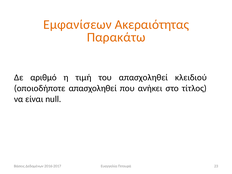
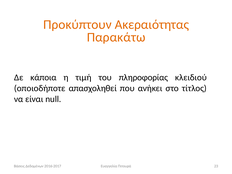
Εμφανίσεων: Εμφανίσεων -> Προκύπτουν
αριθμό: αριθμό -> κάποια
του απασχοληθεί: απασχοληθεί -> πληροφορίας
